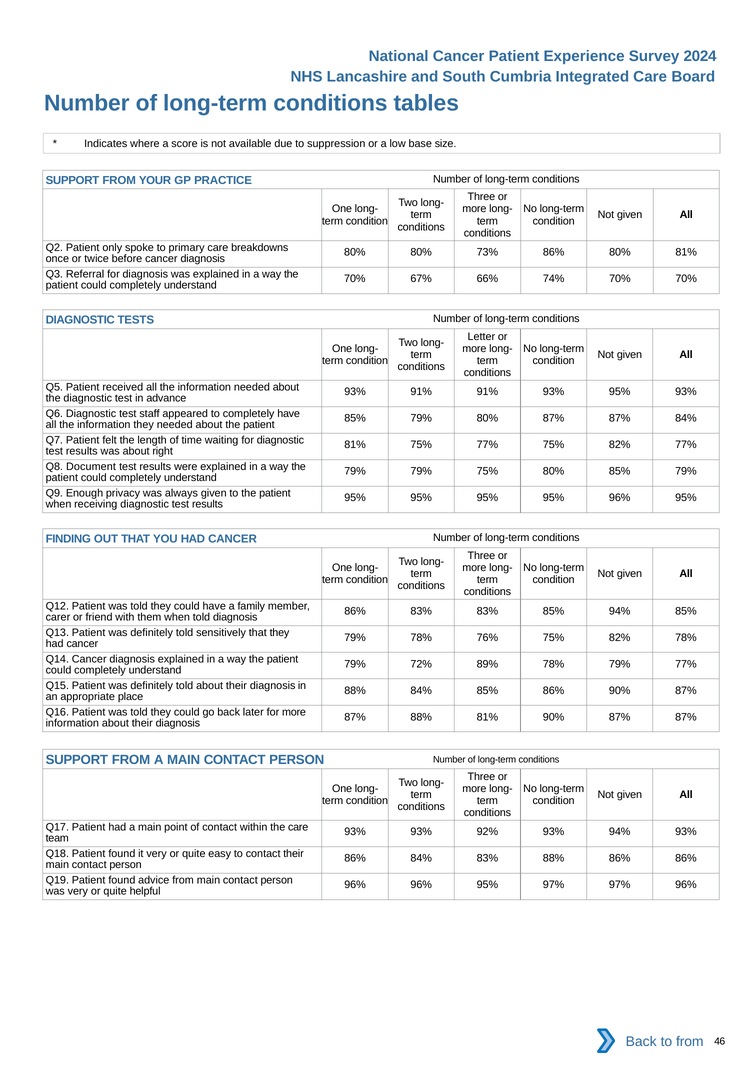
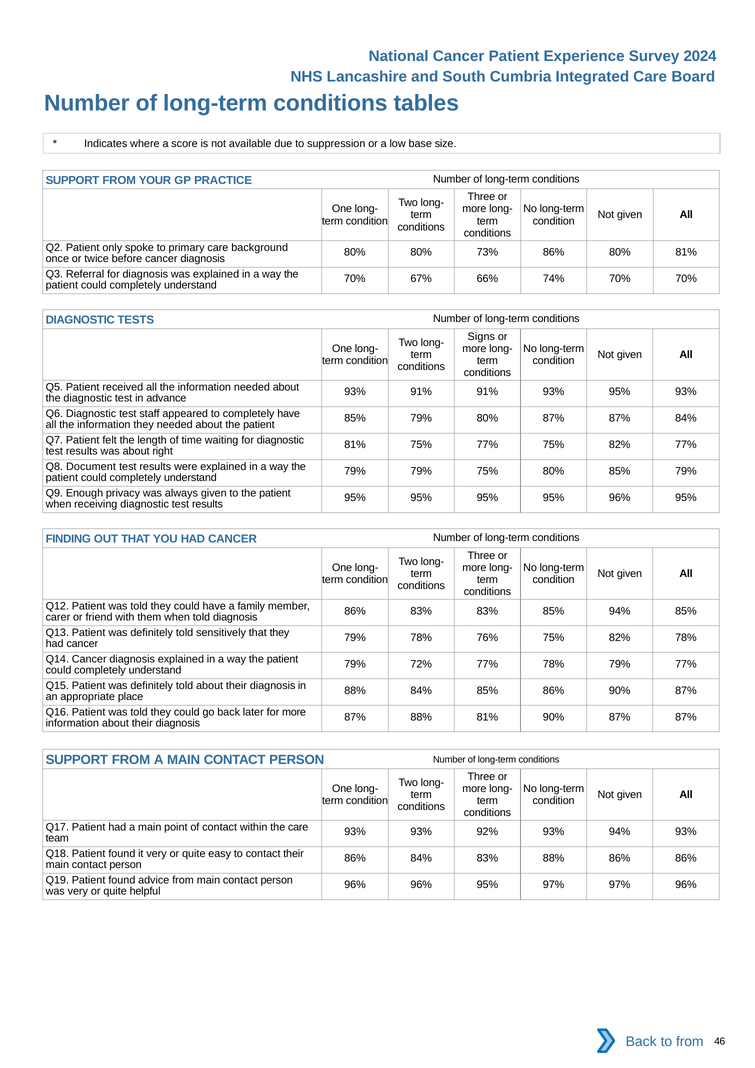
breakdowns: breakdowns -> background
Letter: Letter -> Signs
72% 89%: 89% -> 77%
